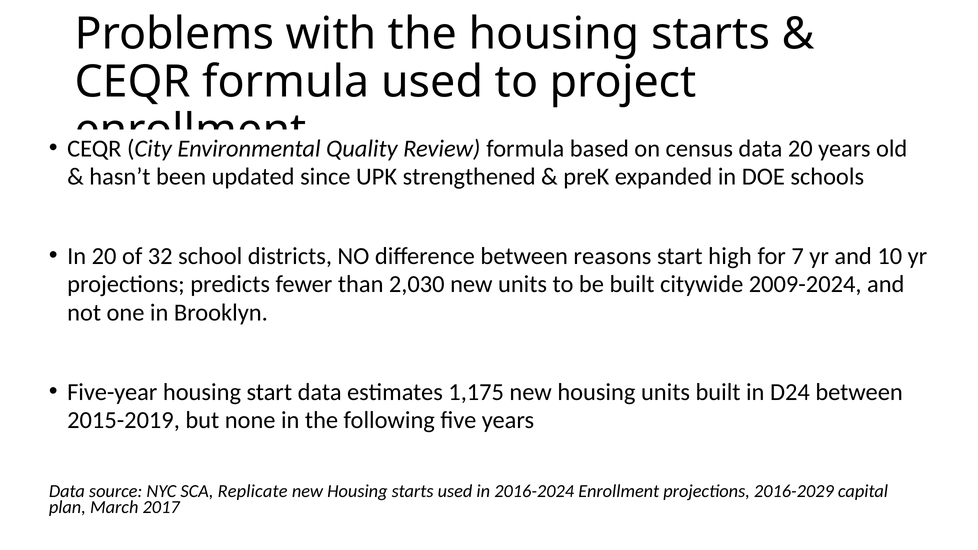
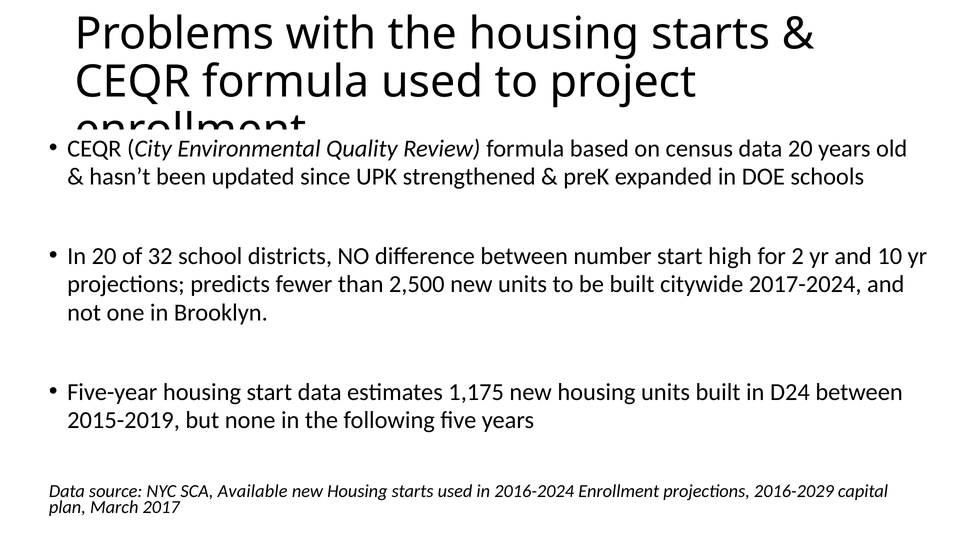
reasons: reasons -> number
7: 7 -> 2
2,030: 2,030 -> 2,500
2009-2024: 2009-2024 -> 2017-2024
Replicate: Replicate -> Available
